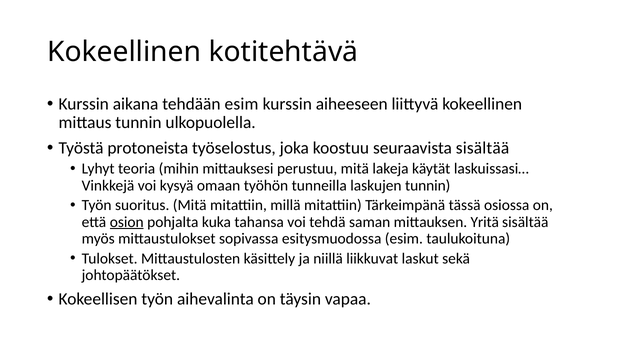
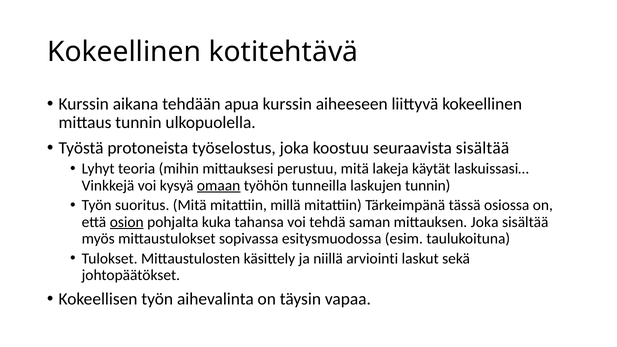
tehdään esim: esim -> apua
omaan underline: none -> present
mittauksen Yritä: Yritä -> Joka
liikkuvat: liikkuvat -> arviointi
